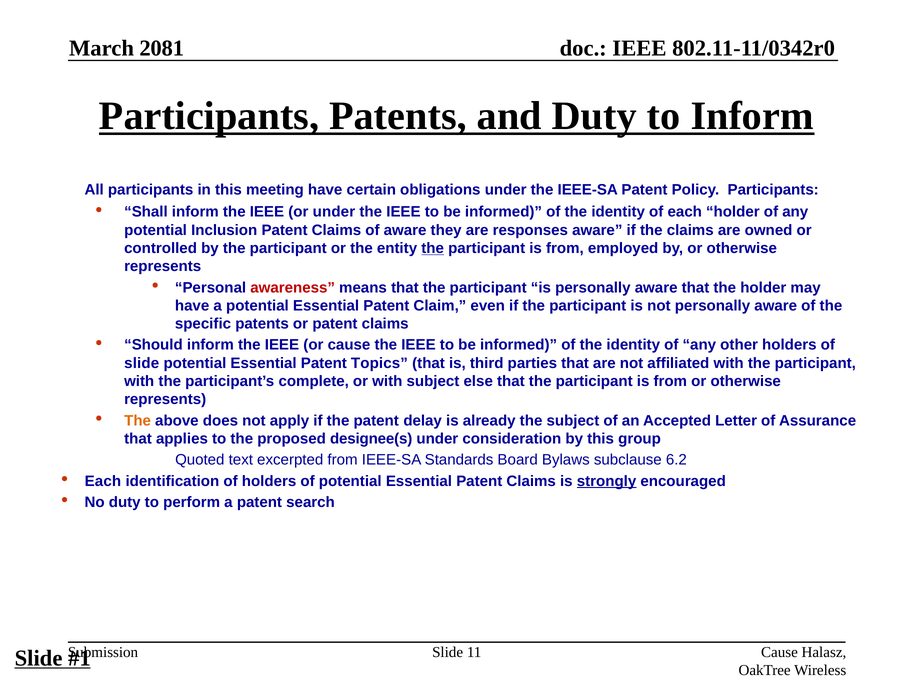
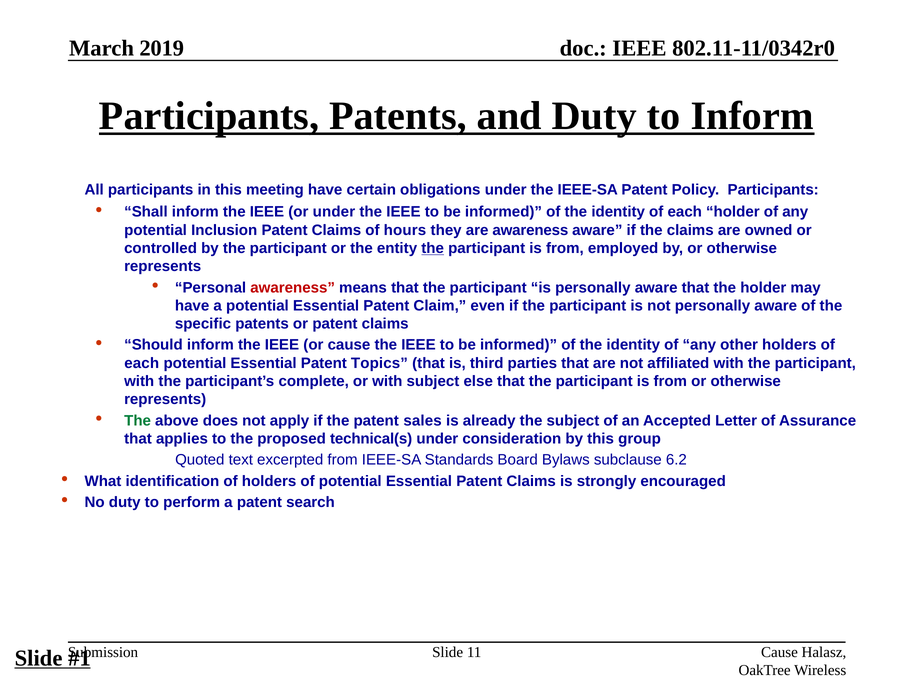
2081: 2081 -> 2019
of aware: aware -> hours
are responses: responses -> awareness
slide at (142, 363): slide -> each
The at (138, 420) colour: orange -> green
delay: delay -> sales
designee(s: designee(s -> technical(s
Each at (103, 481): Each -> What
strongly underline: present -> none
